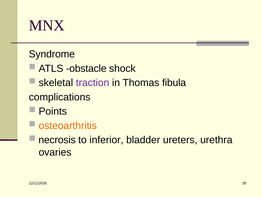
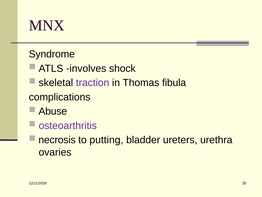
obstacle: obstacle -> involves
Points: Points -> Abuse
osteoarthritis colour: orange -> purple
inferior: inferior -> putting
